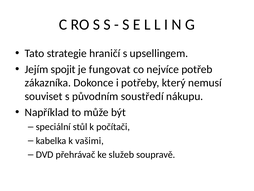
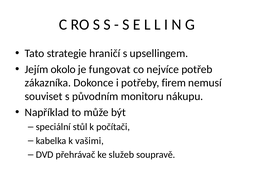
spojit: spojit -> okolo
který: který -> firem
soustředí: soustředí -> monitoru
